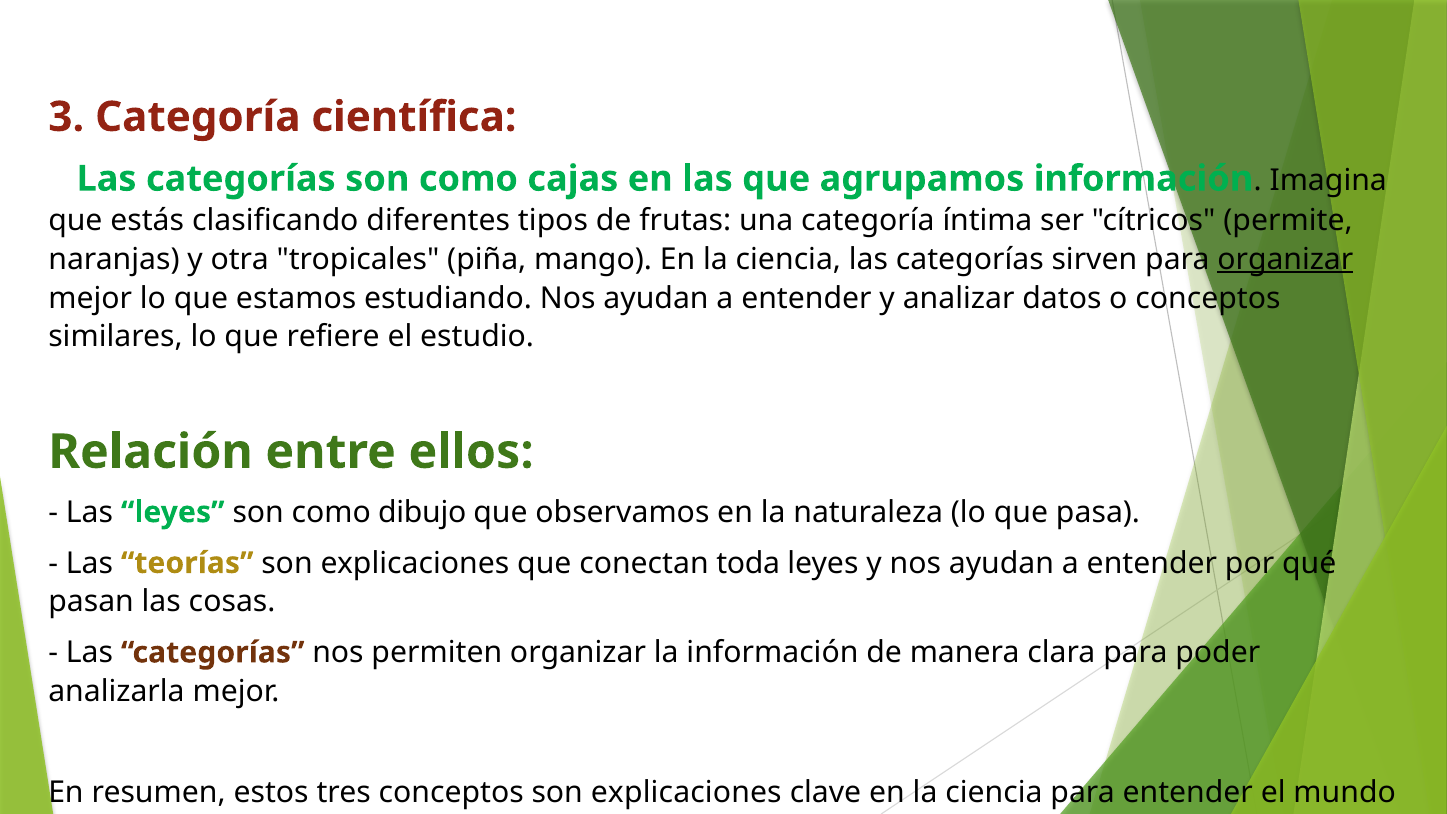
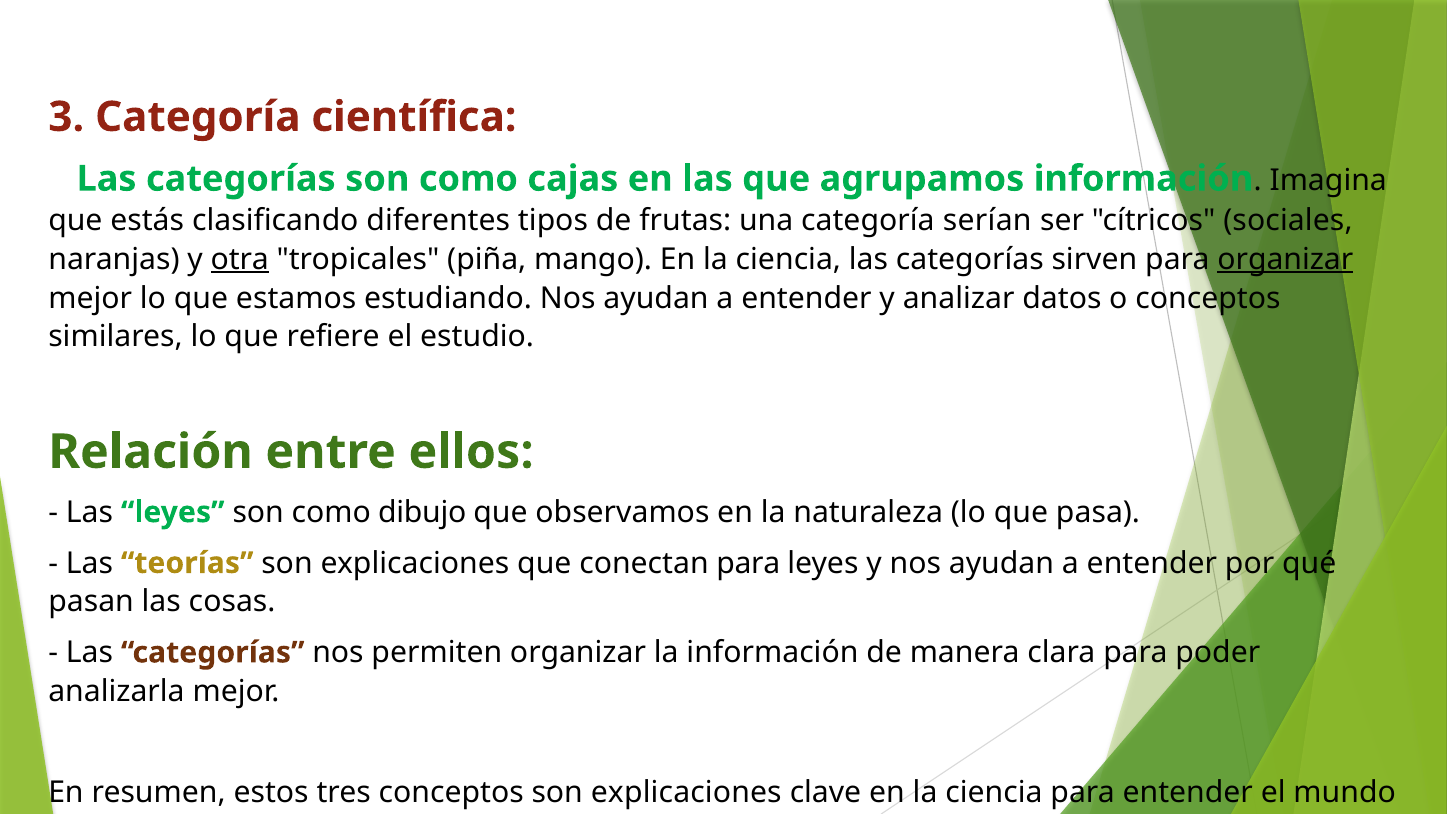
íntima: íntima -> serían
permite: permite -> sociales
otra underline: none -> present
conectan toda: toda -> para
